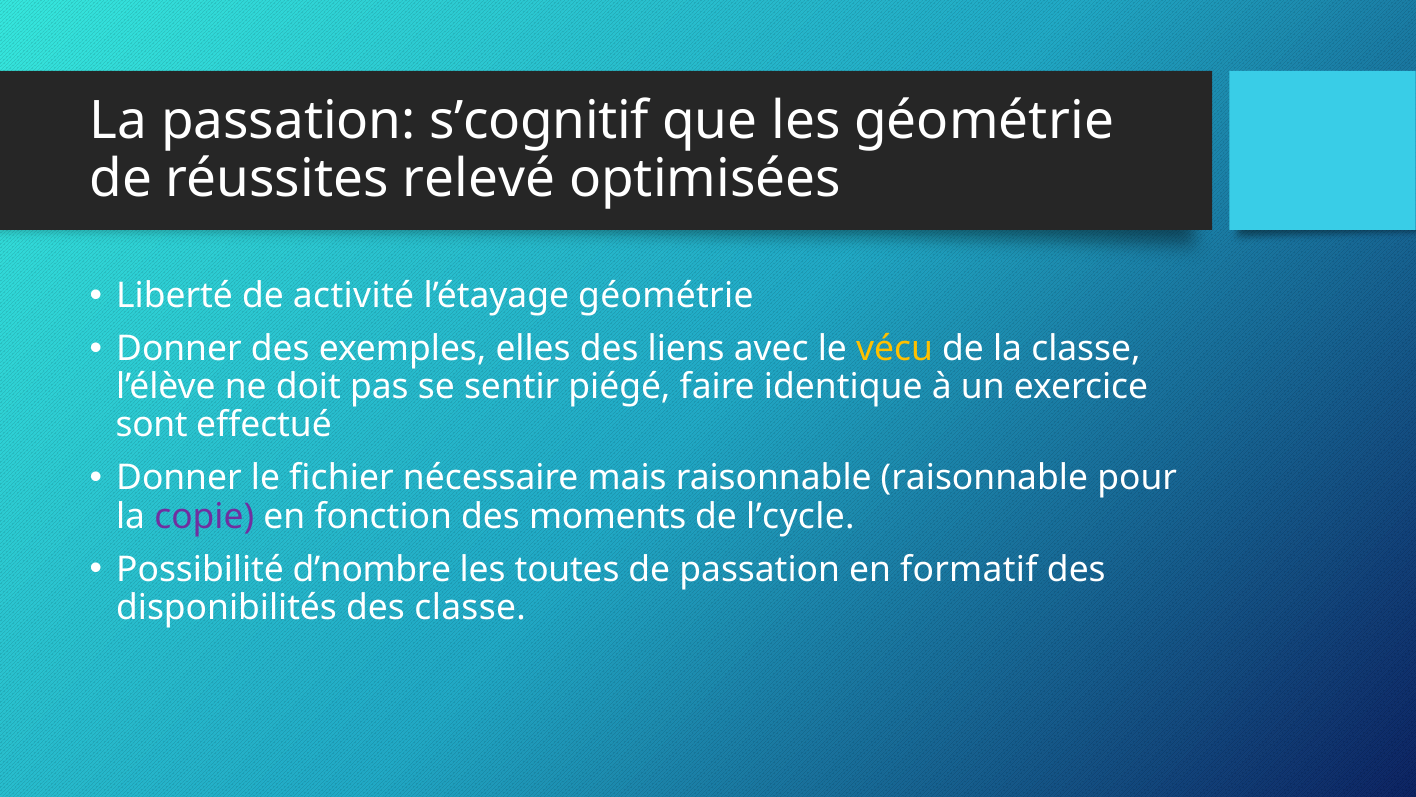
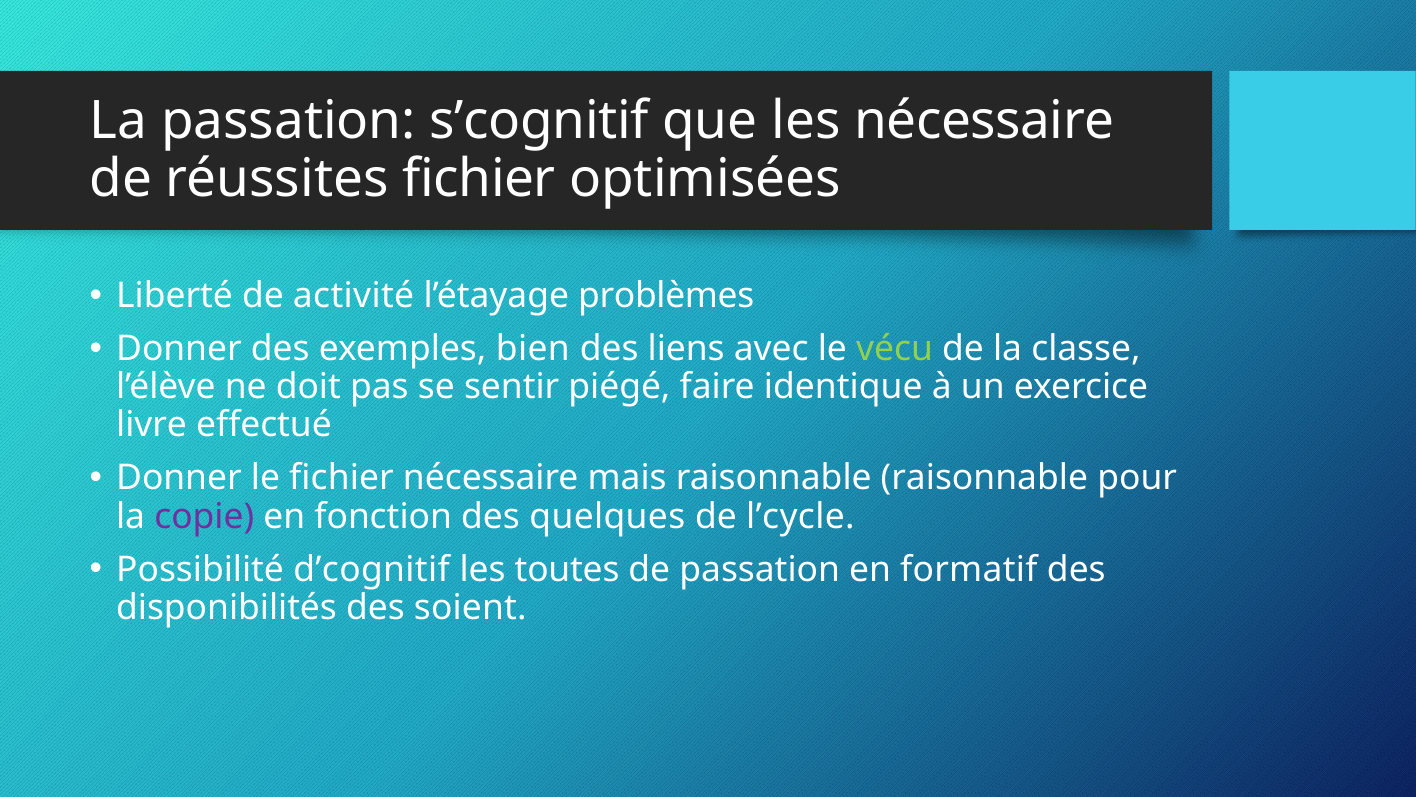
les géométrie: géométrie -> nécessaire
réussites relevé: relevé -> fichier
l’étayage géométrie: géométrie -> problèmes
elles: elles -> bien
vécu colour: yellow -> light green
sont: sont -> livre
moments: moments -> quelques
d’nombre: d’nombre -> d’cognitif
des classe: classe -> soient
